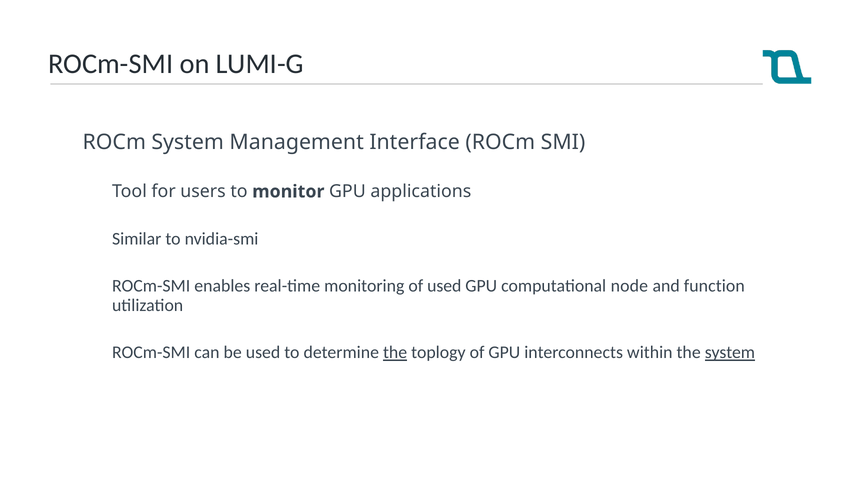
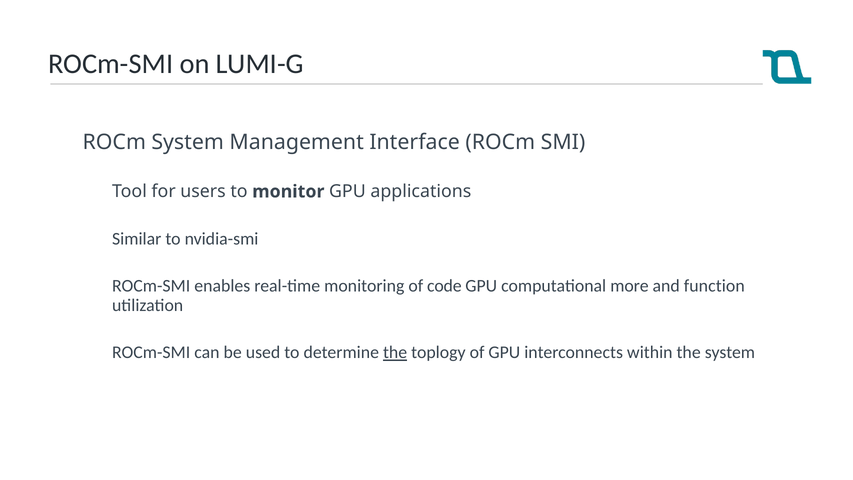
of used: used -> code
node: node -> more
system at (730, 352) underline: present -> none
